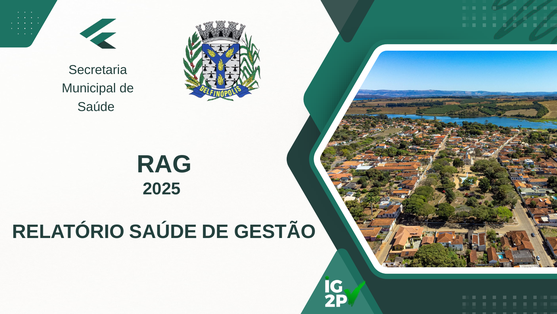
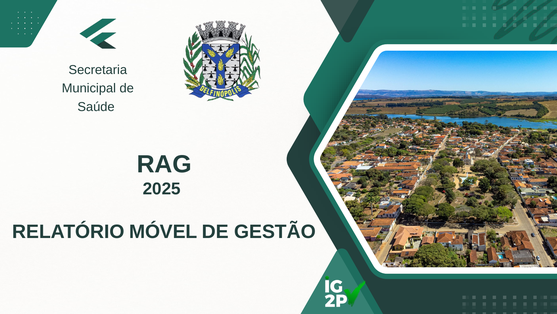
RELATÓRIO SAÚDE: SAÚDE -> MÓVEL
